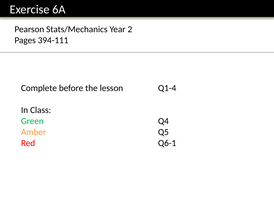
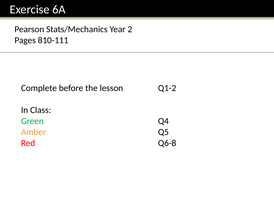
394-111: 394-111 -> 810-111
Q1-4: Q1-4 -> Q1-2
Q6-1: Q6-1 -> Q6-8
